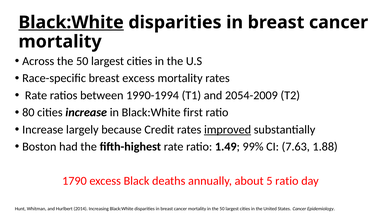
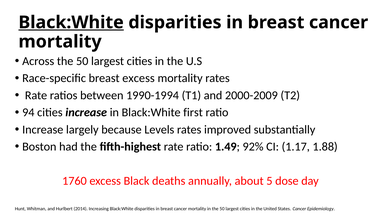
2054-2009: 2054-2009 -> 2000-2009
80: 80 -> 94
Credit: Credit -> Levels
improved underline: present -> none
99%: 99% -> 92%
7.63: 7.63 -> 1.17
1790: 1790 -> 1760
5 ratio: ratio -> dose
